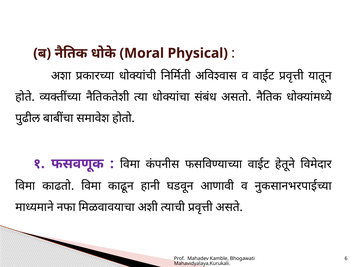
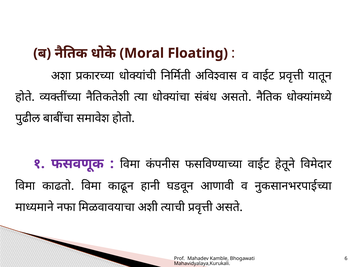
Physical: Physical -> Floating
